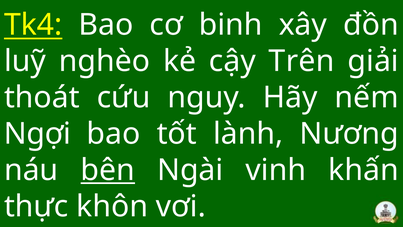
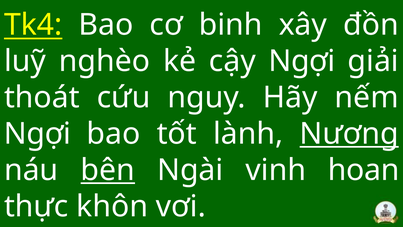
cậy Trên: Trên -> Ngợi
Nương underline: none -> present
khấn: khấn -> hoan
